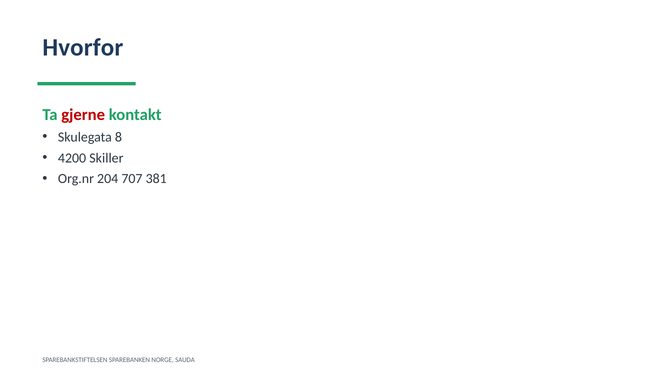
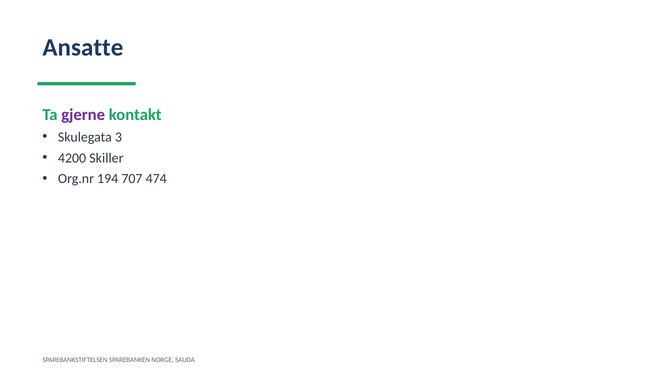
Hvorfor: Hvorfor -> Ansatte
gjerne colour: red -> purple
8: 8 -> 3
204: 204 -> 194
381: 381 -> 474
